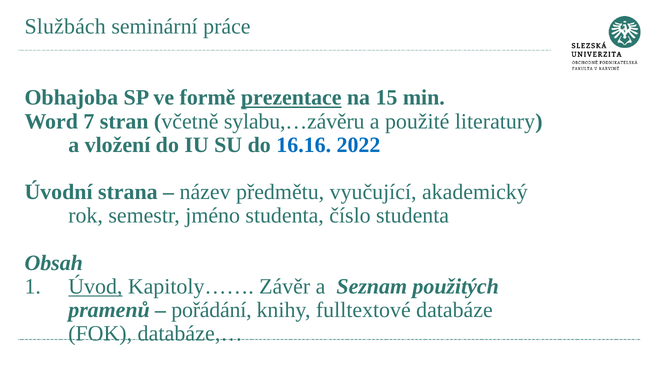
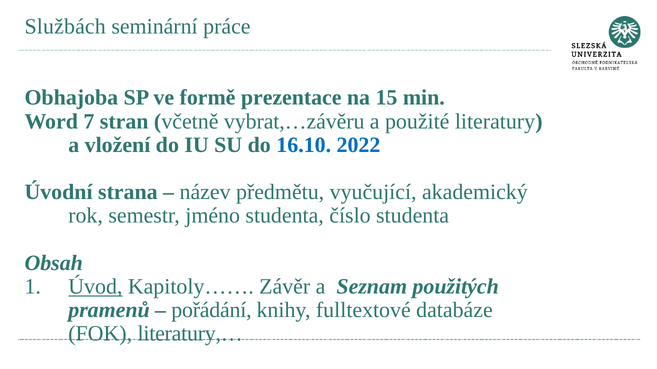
prezentace underline: present -> none
sylabu,…závěru: sylabu,…závěru -> vybrat,…závěru
16.16: 16.16 -> 16.10
databáze,…: databáze,… -> literatury,…
